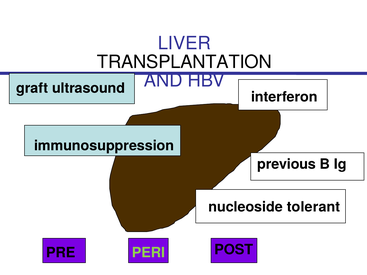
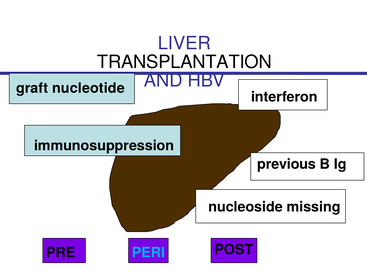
ultrasound: ultrasound -> nucleotide
tolerant: tolerant -> missing
PERI colour: light green -> light blue
